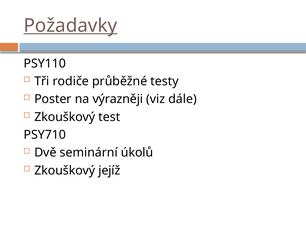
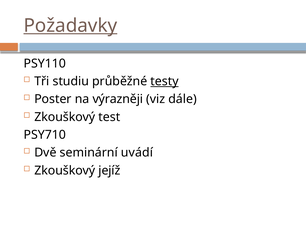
rodiče: rodiče -> studiu
testy underline: none -> present
úkolů: úkolů -> uvádí
